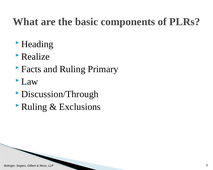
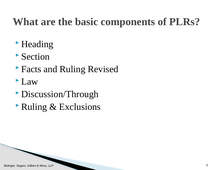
Realize: Realize -> Section
Primary: Primary -> Revised
